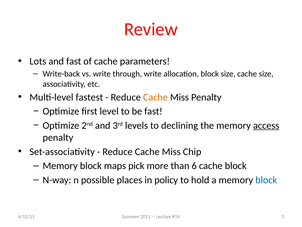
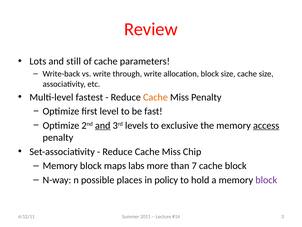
and fast: fast -> still
and at (103, 125) underline: none -> present
declining: declining -> exclusive
pick: pick -> labs
6: 6 -> 7
block at (266, 180) colour: blue -> purple
